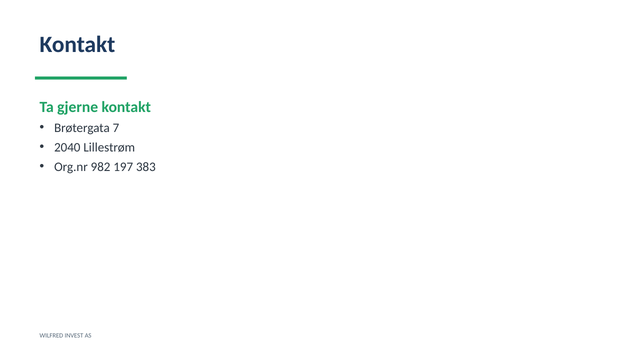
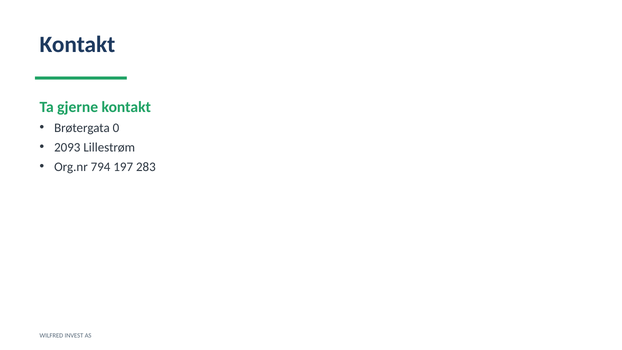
7: 7 -> 0
2040: 2040 -> 2093
982: 982 -> 794
383: 383 -> 283
